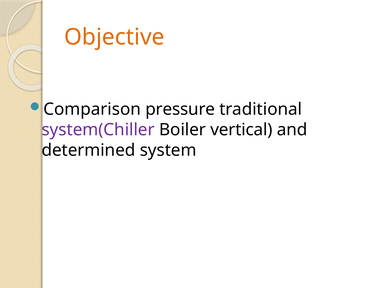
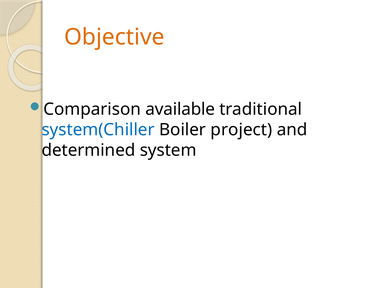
pressure: pressure -> available
system(Chiller colour: purple -> blue
vertical: vertical -> project
